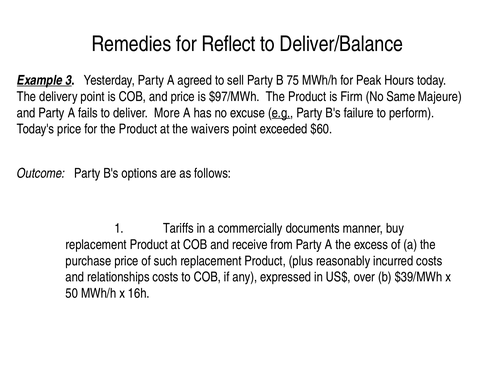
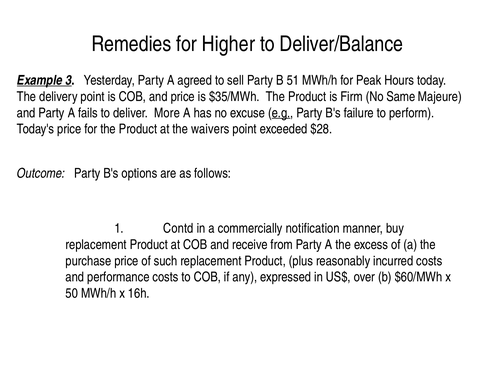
Reflect: Reflect -> Higher
75: 75 -> 51
$97/MWh: $97/MWh -> $35/MWh
$60: $60 -> $28
Tariffs: Tariffs -> Contd
documents: documents -> notification
relationships: relationships -> performance
$39/MWh: $39/MWh -> $60/MWh
